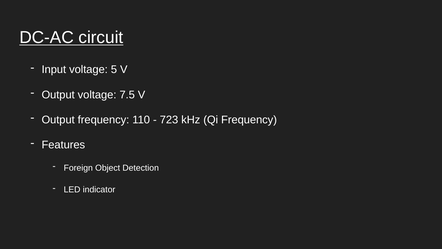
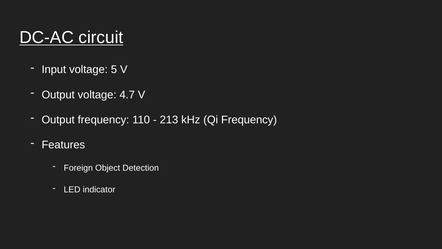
7.5: 7.5 -> 4.7
723: 723 -> 213
